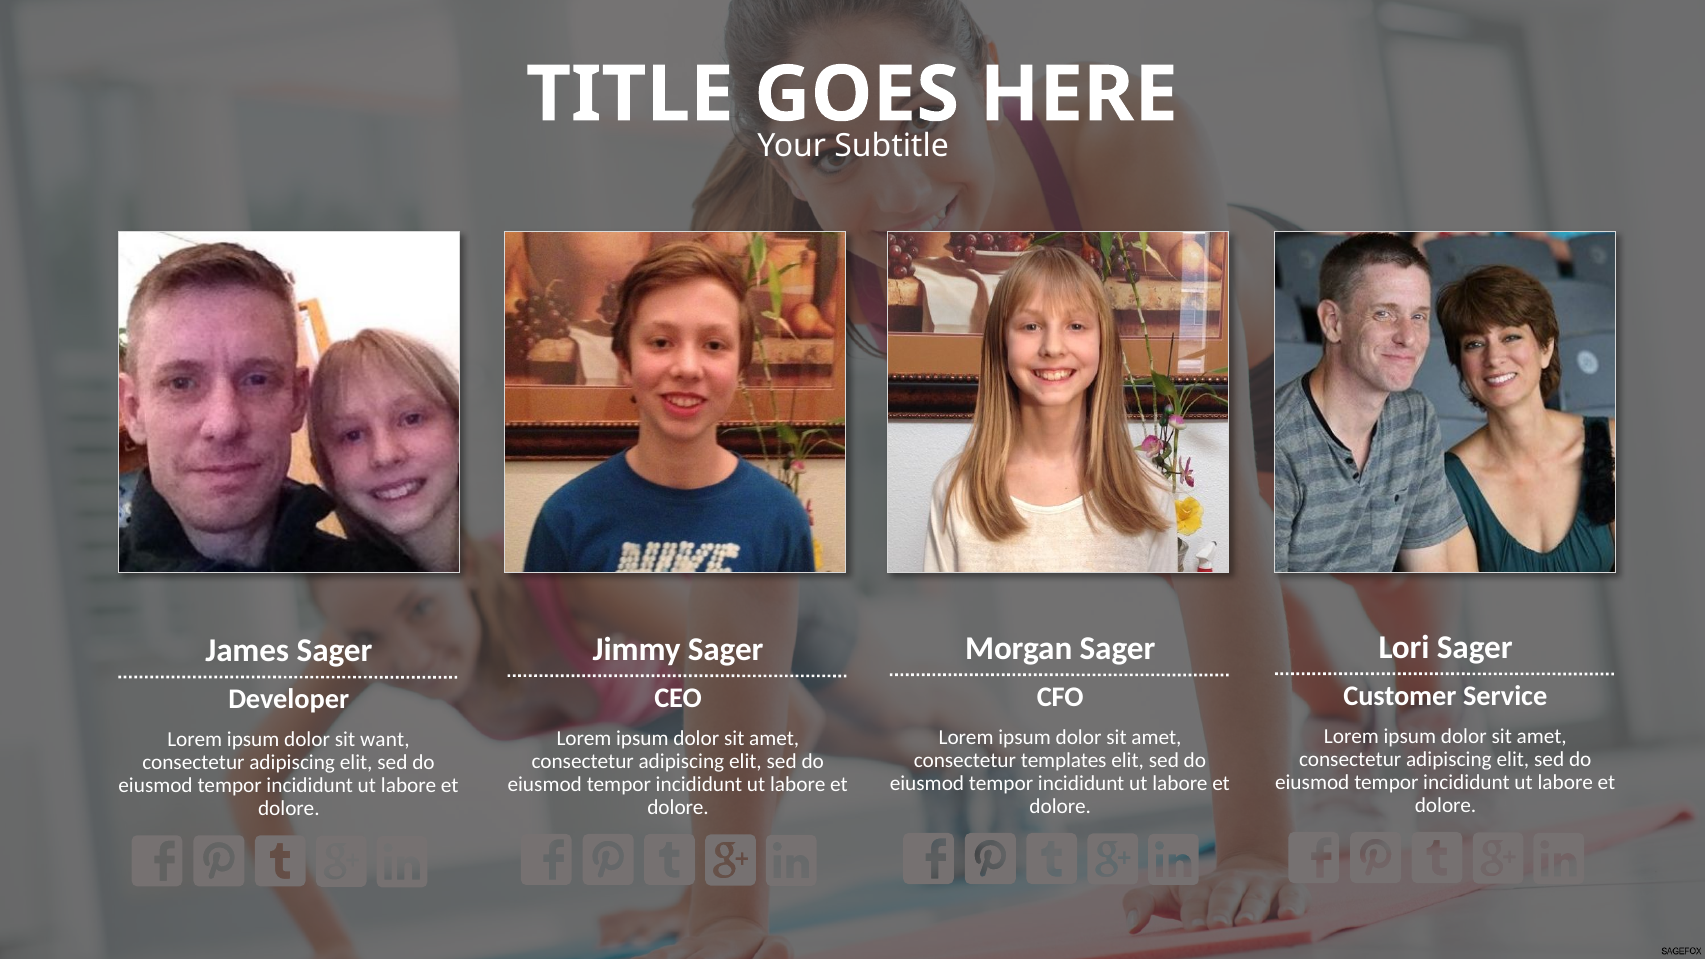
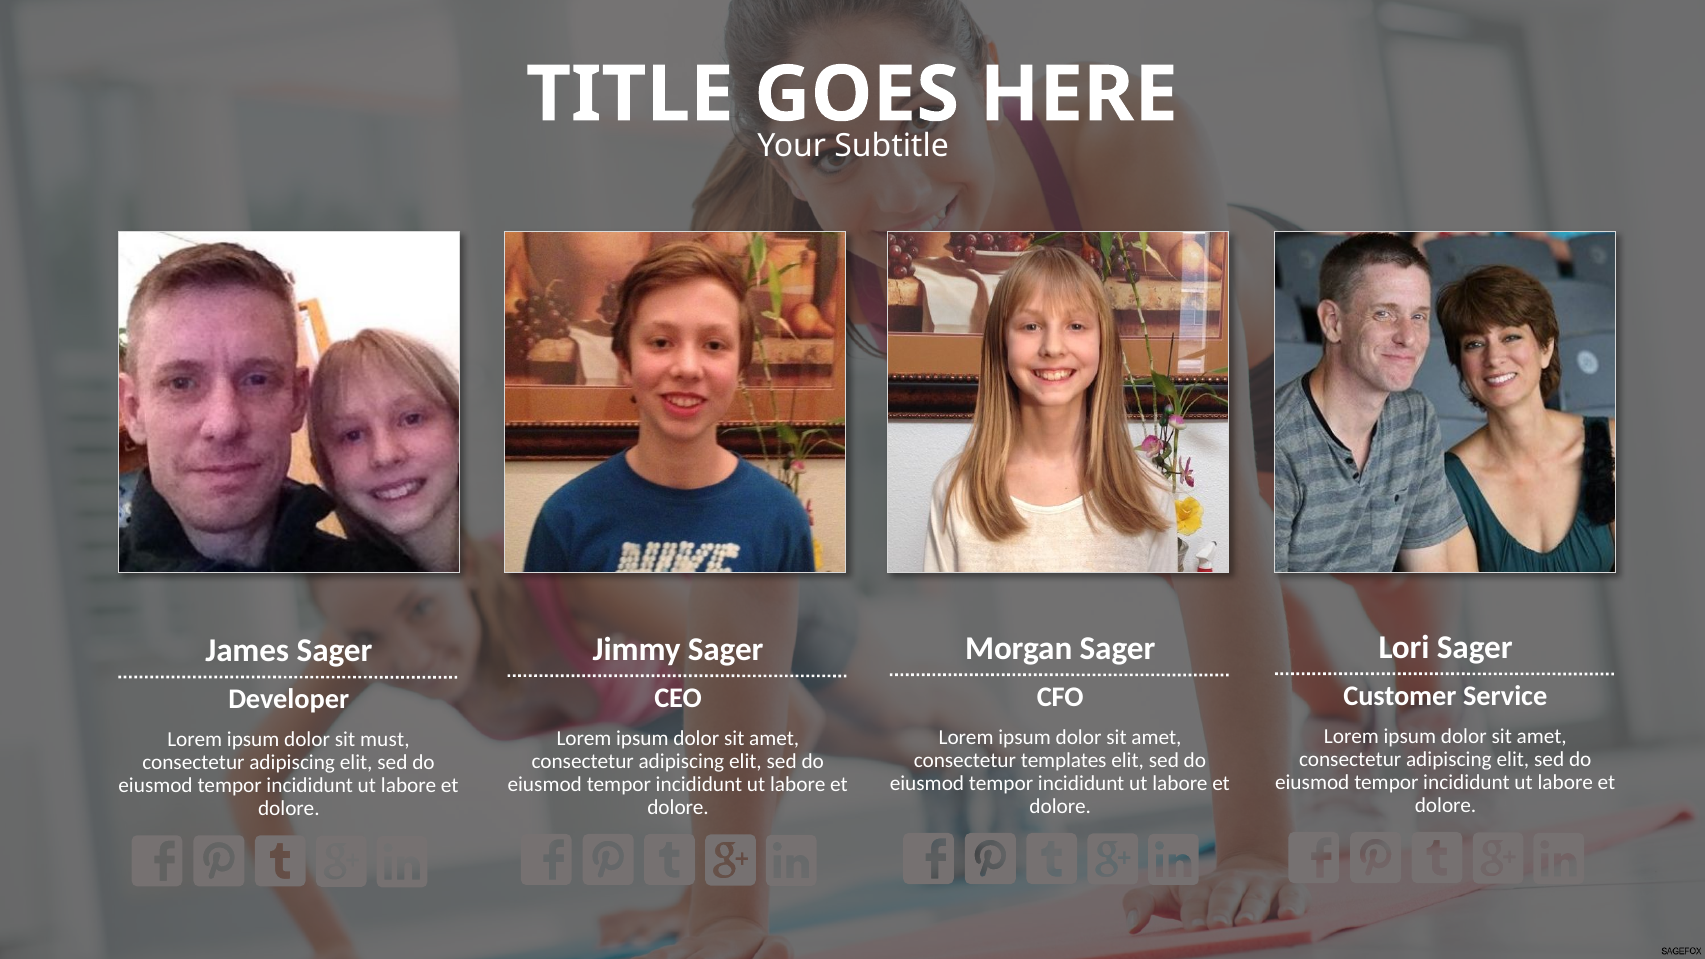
want: want -> must
